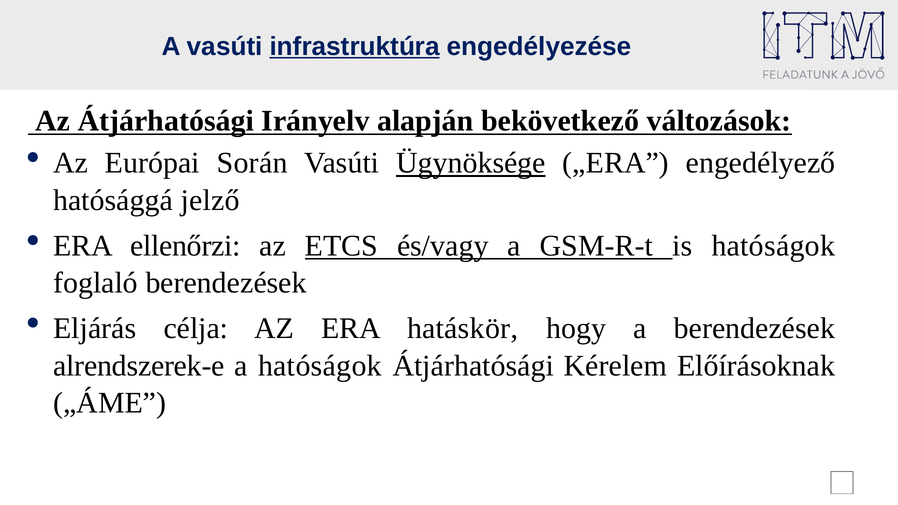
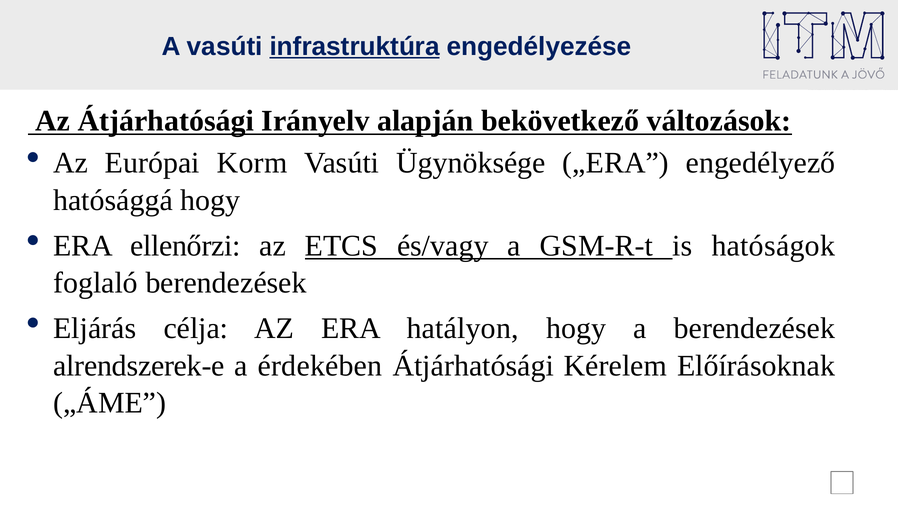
Során: Során -> Korm
Ügynöksége underline: present -> none
hatósággá jelző: jelző -> hogy
hatáskör: hatáskör -> hatályon
a hatóságok: hatóságok -> érdekében
